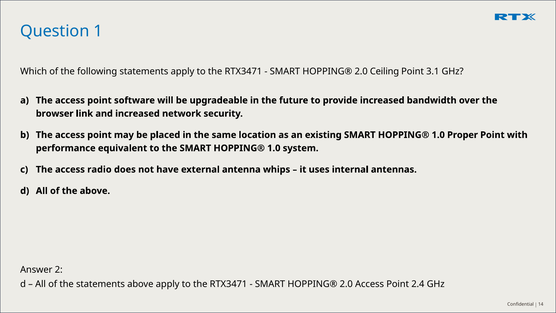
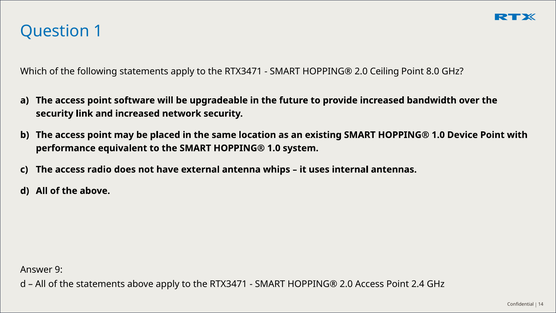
3.1: 3.1 -> 8.0
browser at (55, 114): browser -> security
Proper: Proper -> Device
2: 2 -> 9
